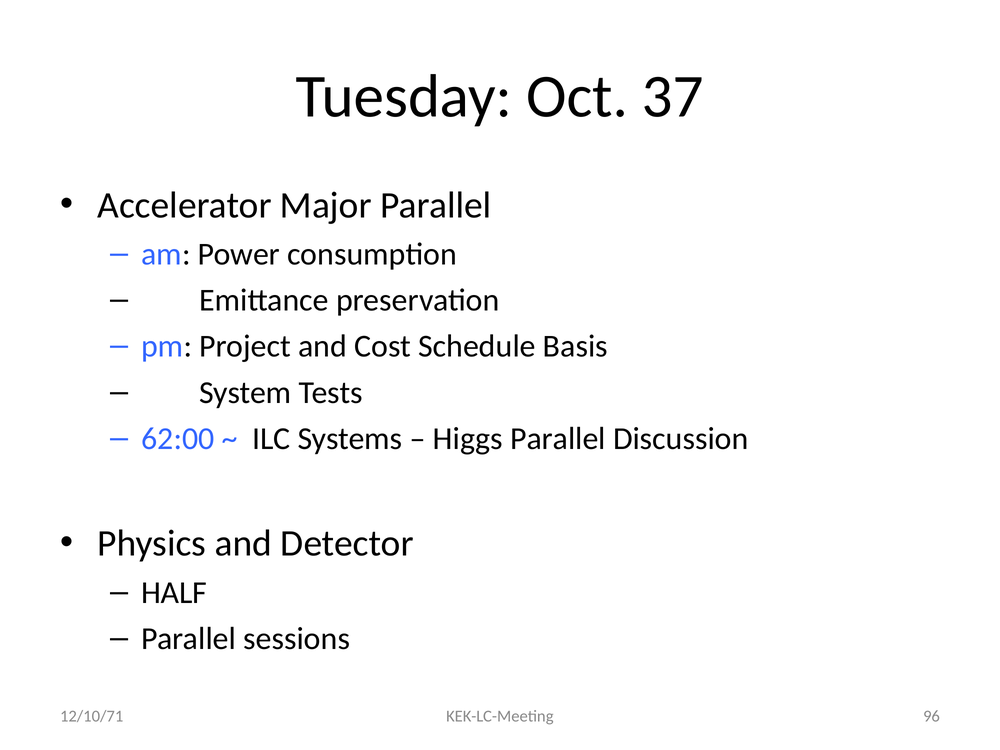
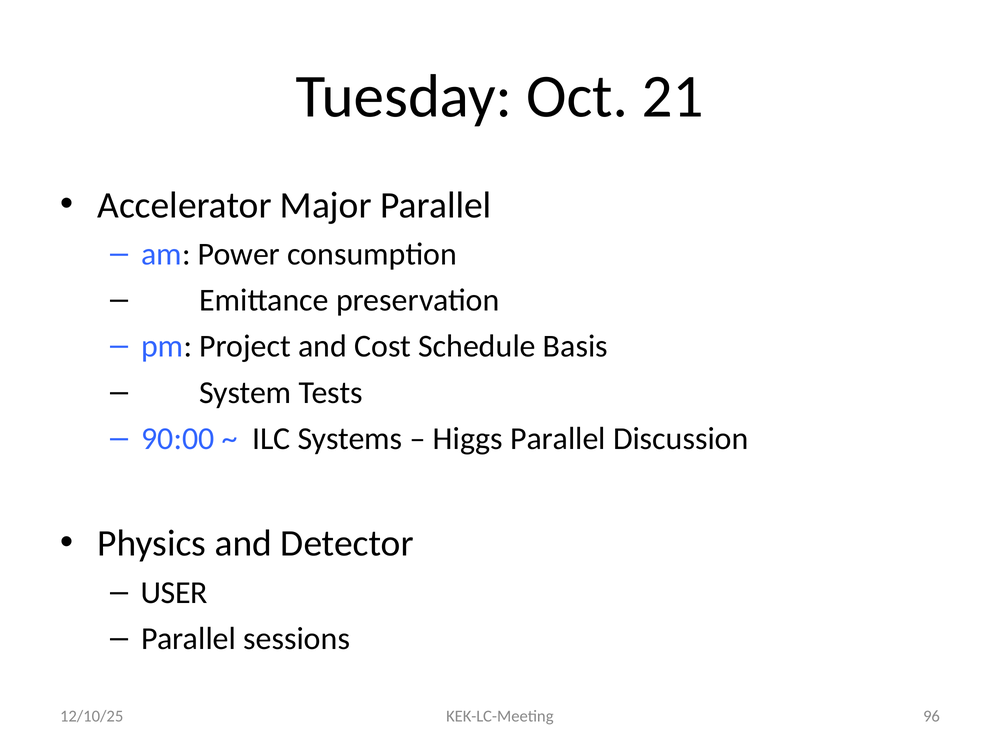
37: 37 -> 21
62:00: 62:00 -> 90:00
HALF: HALF -> USER
12/10/71: 12/10/71 -> 12/10/25
